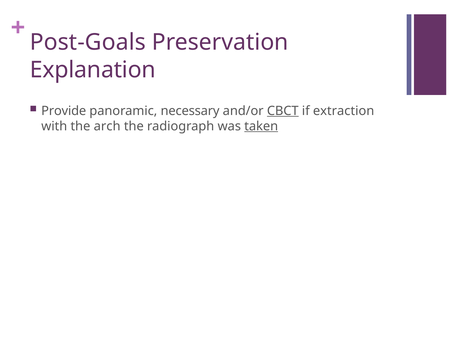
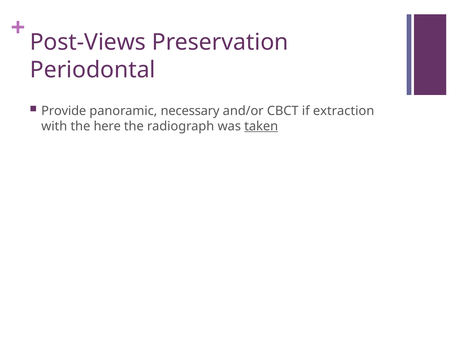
Post-Goals: Post-Goals -> Post-Views
Explanation: Explanation -> Periodontal
CBCT underline: present -> none
arch: arch -> here
